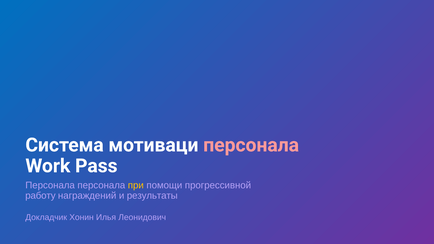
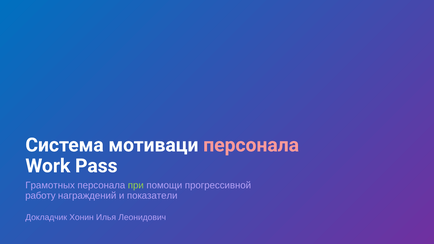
Персонала at (50, 185): Персонала -> Грамотных
при colour: yellow -> light green
результаты: результаты -> показатели
